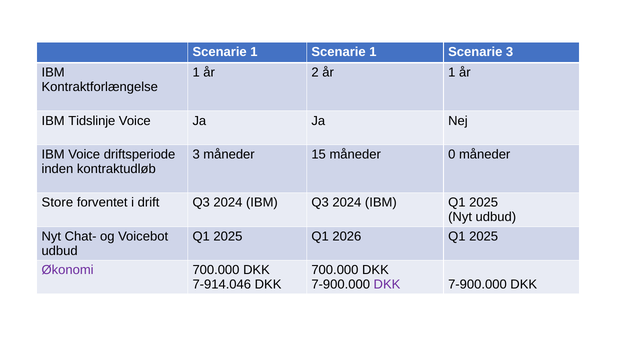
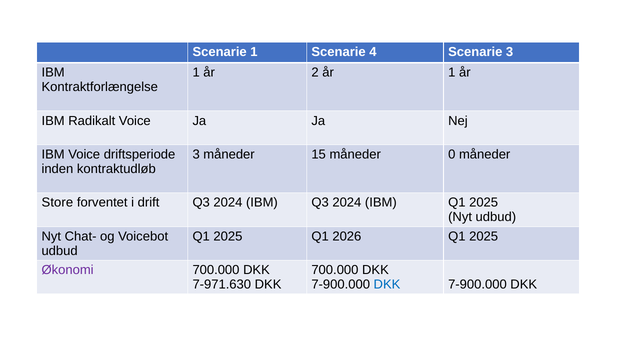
1 Scenarie 1: 1 -> 4
Tidslinje: Tidslinje -> Radikalt
7-914.046: 7-914.046 -> 7-971.630
DKK at (387, 285) colour: purple -> blue
